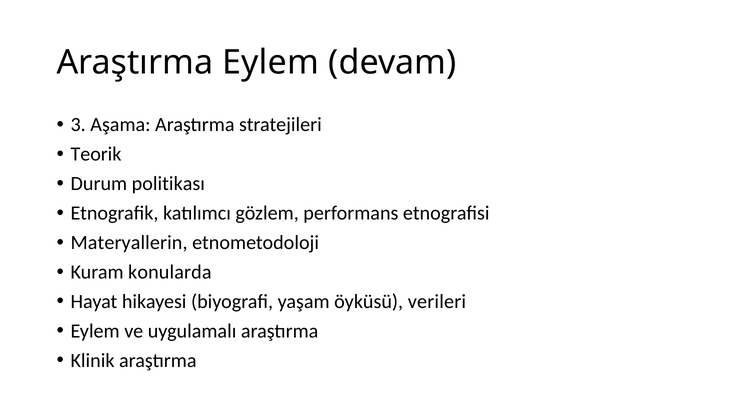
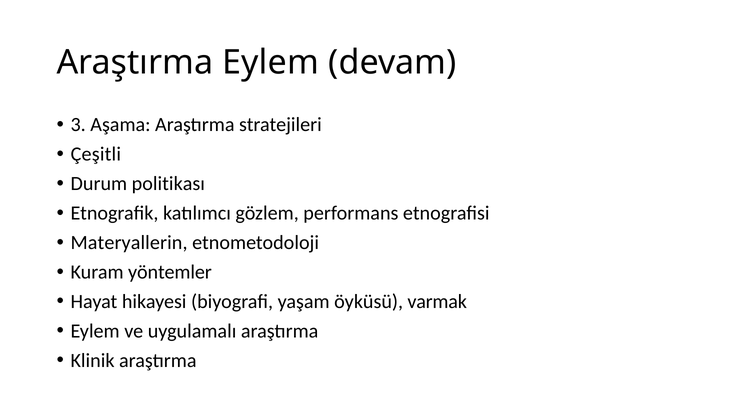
Teorik: Teorik -> Çeşitli
konularda: konularda -> yöntemler
verileri: verileri -> varmak
